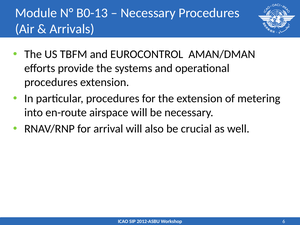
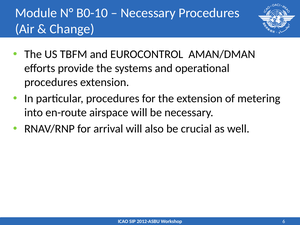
B0-13: B0-13 -> B0-10
Arrivals: Arrivals -> Change
